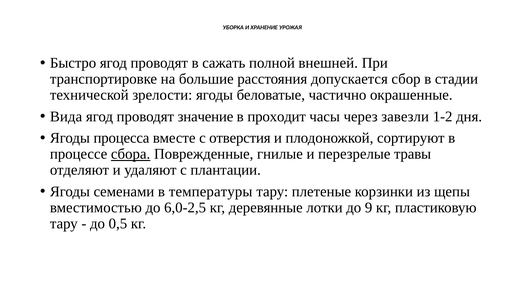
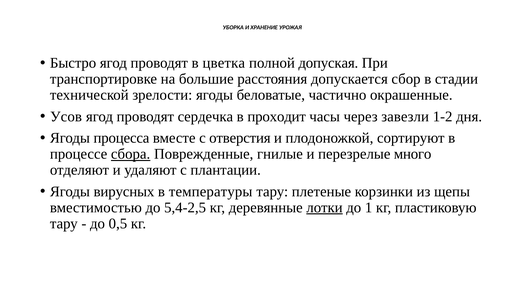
сажать: сажать -> цветка
внешней: внешней -> допуская
Вида: Вида -> Усов
значение: значение -> сердечка
травы: травы -> много
семенами: семенами -> вирусных
6,0-2,5: 6,0-2,5 -> 5,4-2,5
лотки underline: none -> present
9: 9 -> 1
